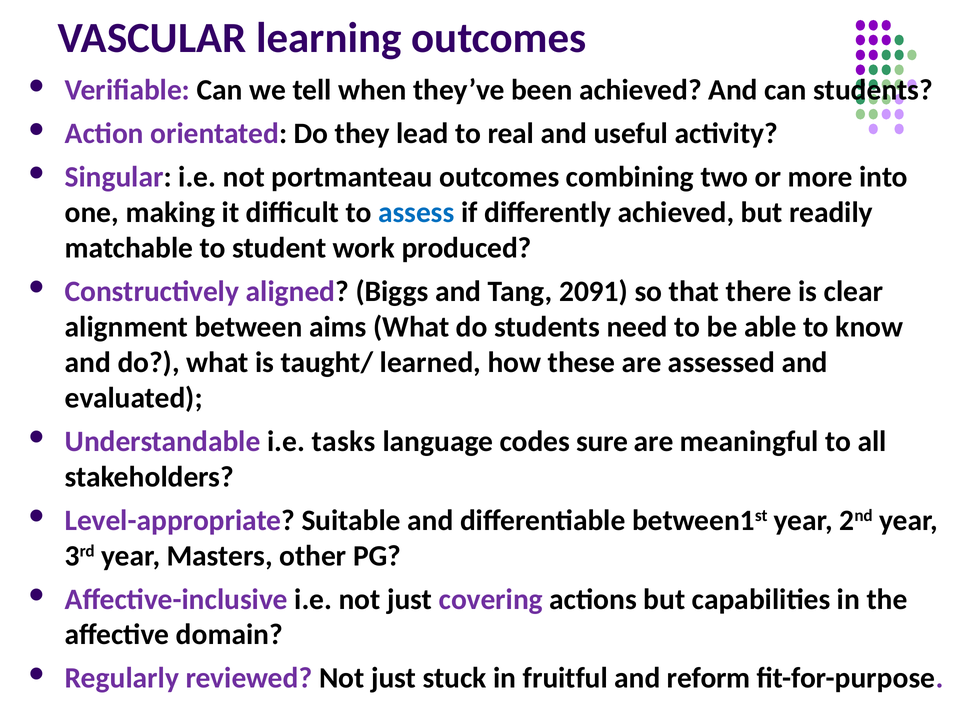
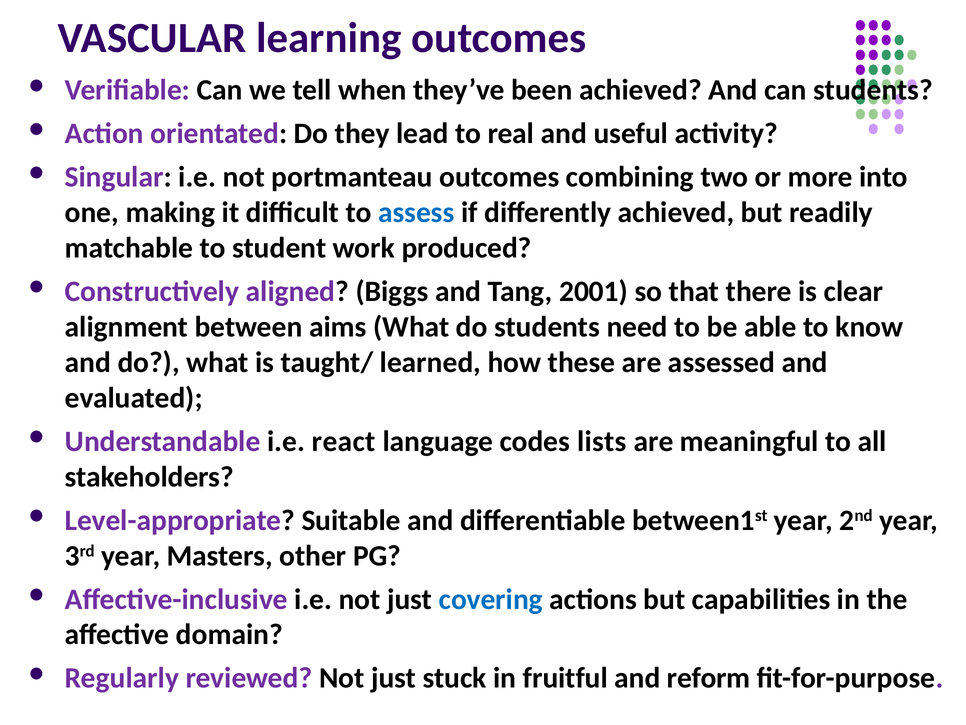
2091: 2091 -> 2001
tasks: tasks -> react
sure: sure -> lists
covering colour: purple -> blue
